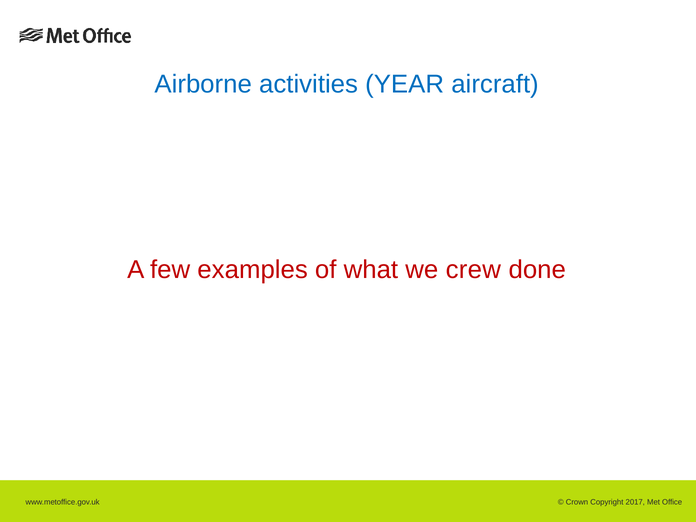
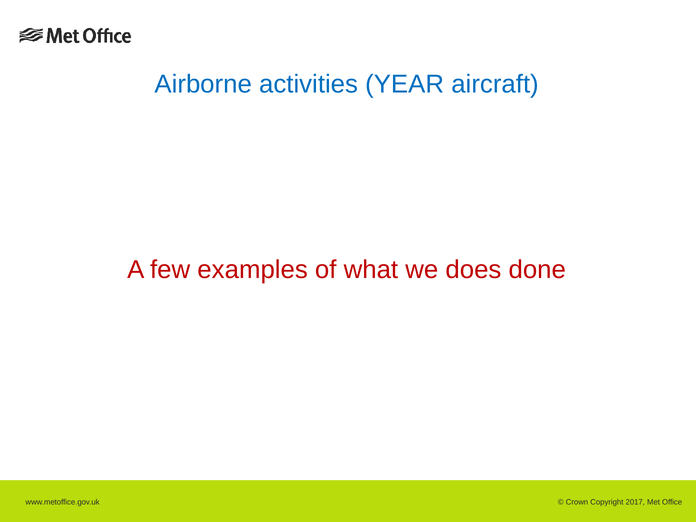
crew: crew -> does
